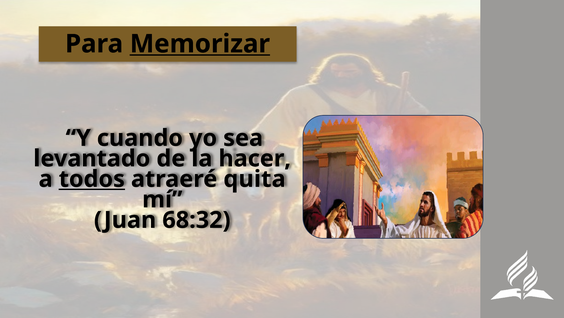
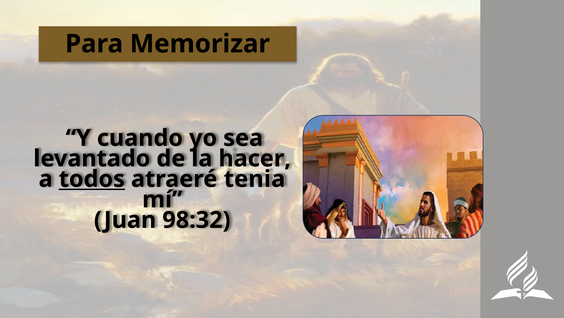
Memorizar underline: present -> none
quita: quita -> tenia
68:32: 68:32 -> 98:32
